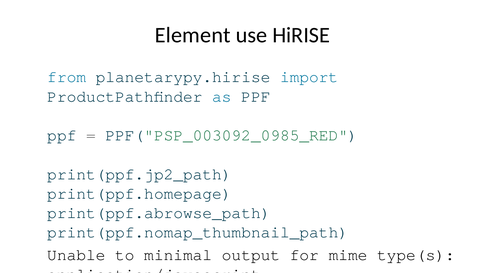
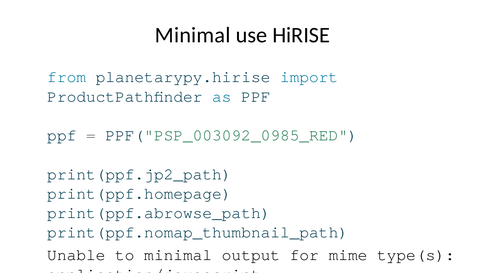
Element at (193, 35): Element -> Minimal
